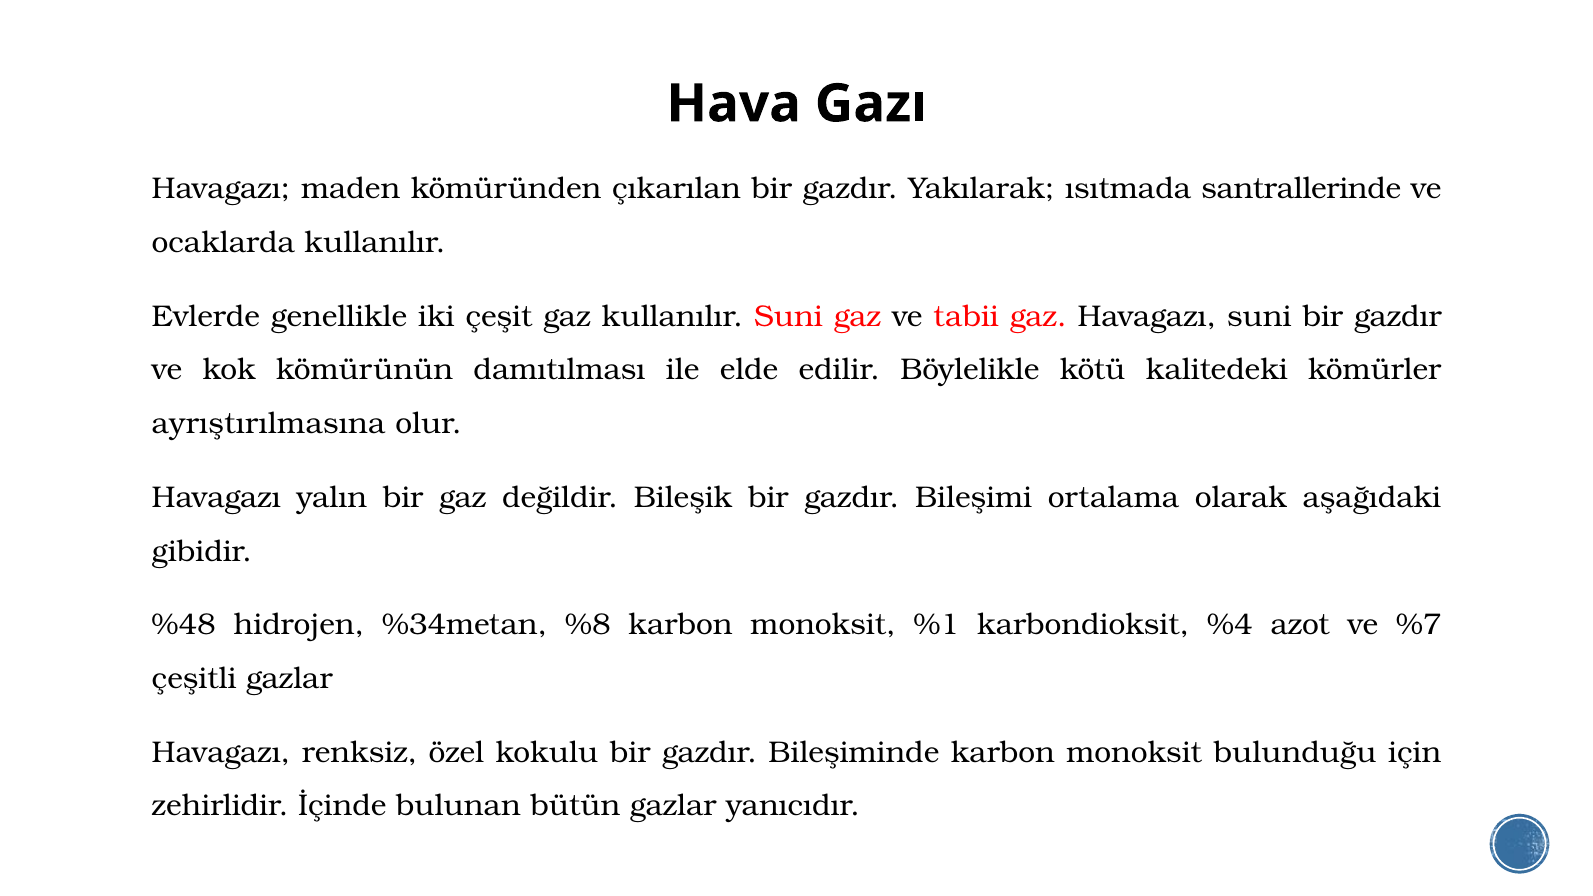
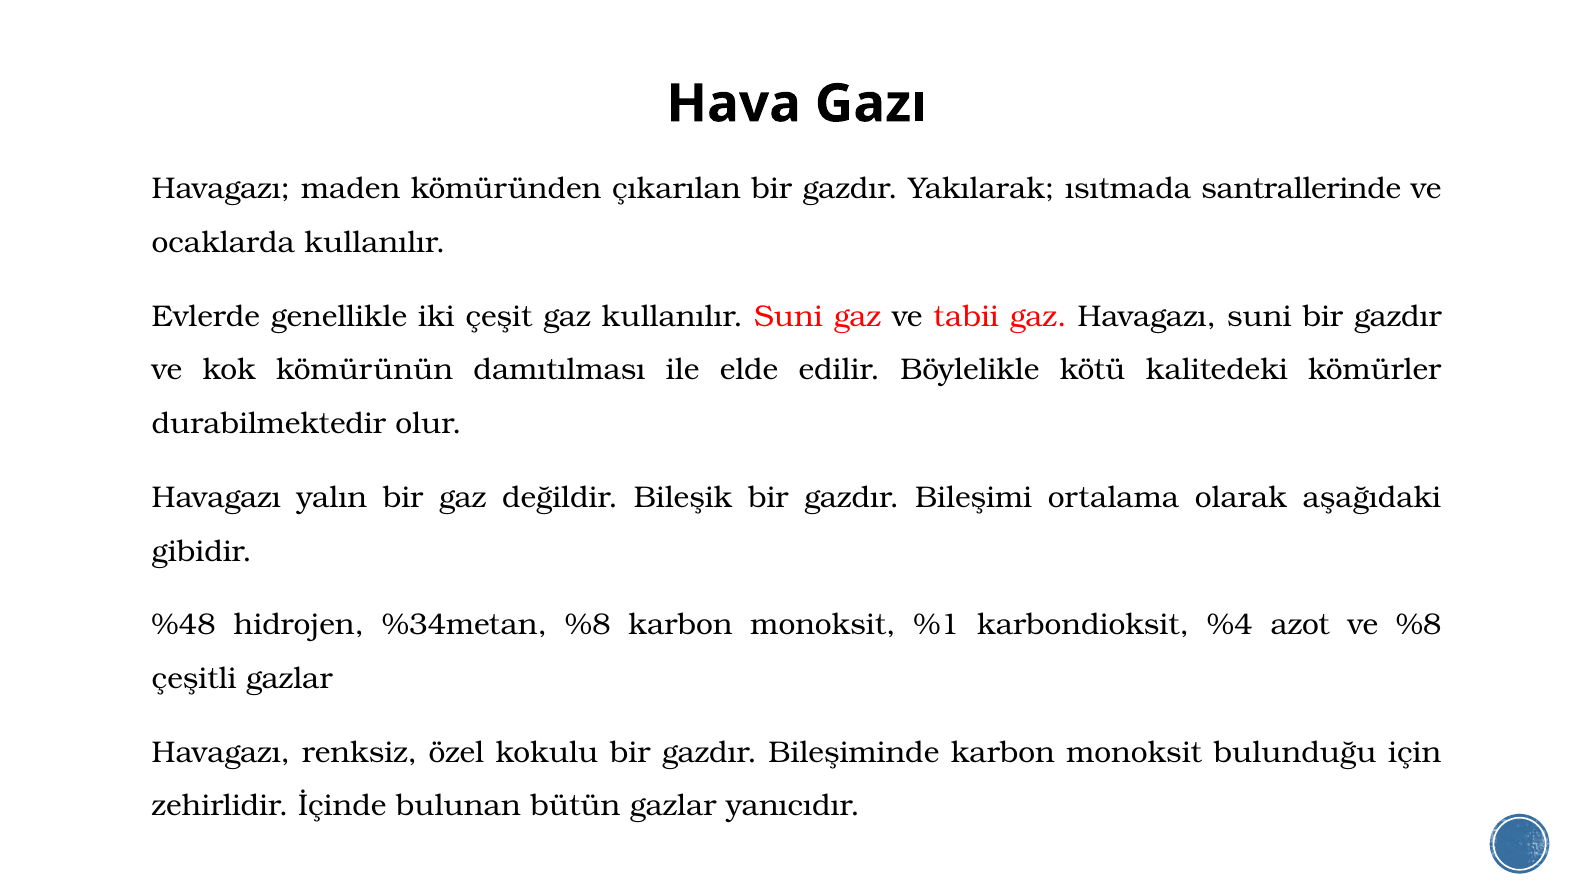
ayrıştırılmasına: ayrıştırılmasına -> durabilmektedir
ve %7: %7 -> %8
